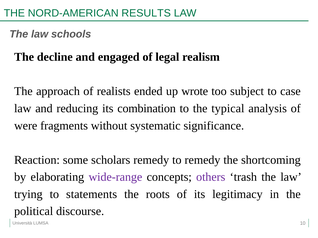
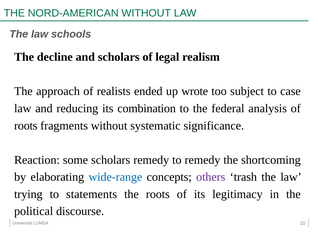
NORD-AMERICAN RESULTS: RESULTS -> WITHOUT
and engaged: engaged -> scholars
typical: typical -> federal
were at (26, 126): were -> roots
wide-range colour: purple -> blue
